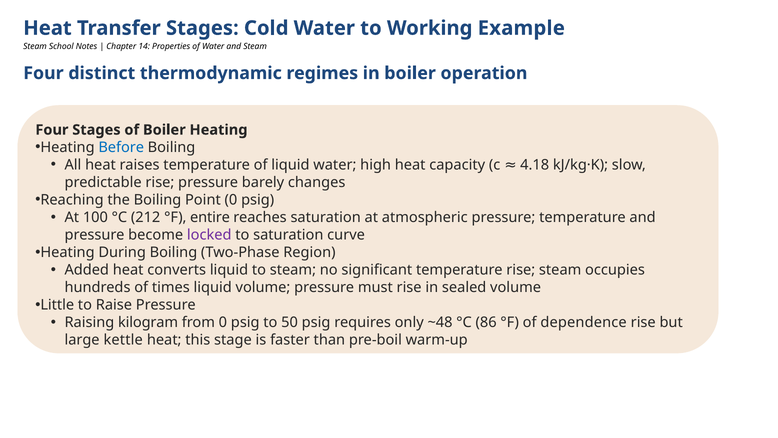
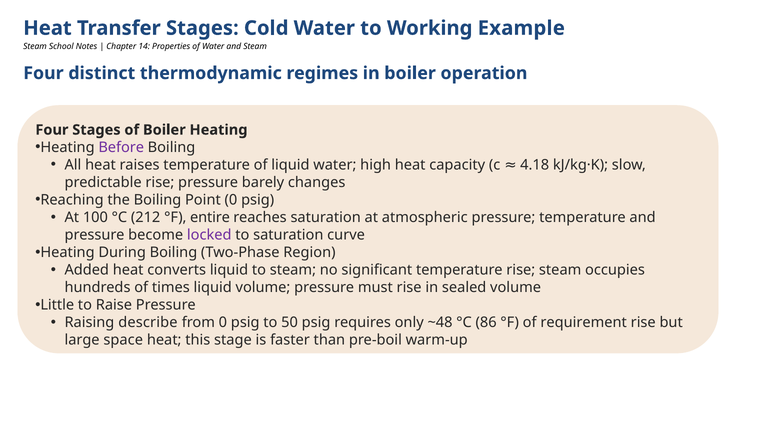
Before colour: blue -> purple
kilogram: kilogram -> describe
dependence: dependence -> requirement
kettle: kettle -> space
